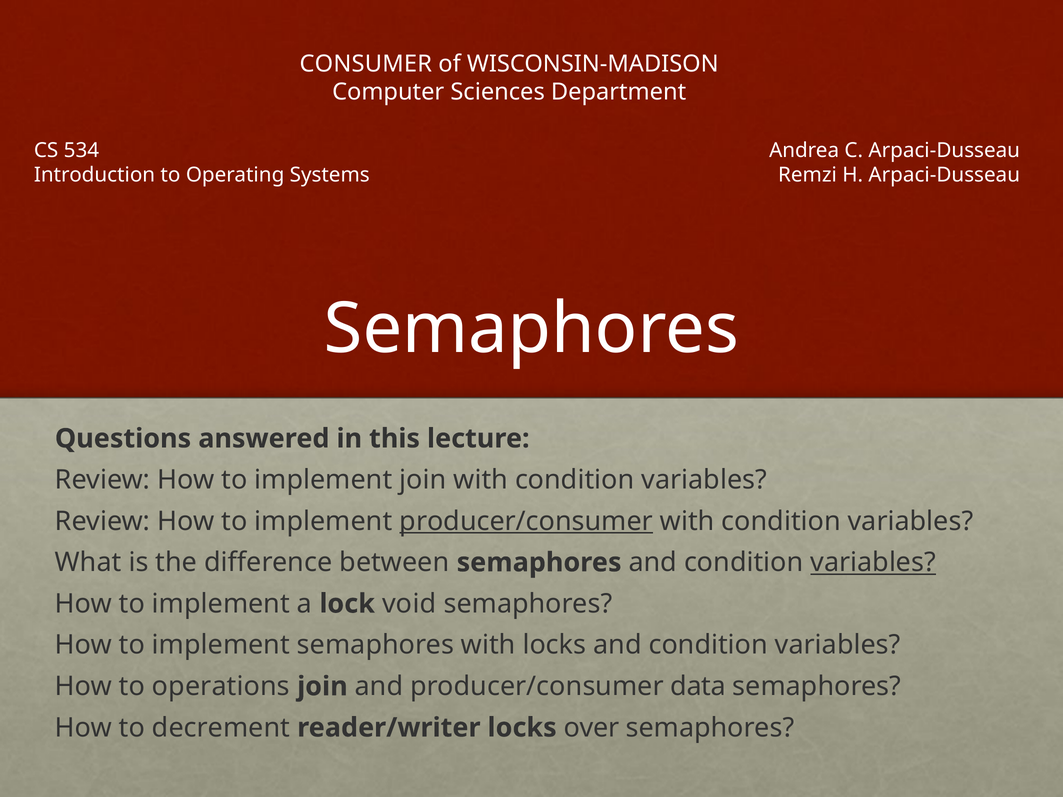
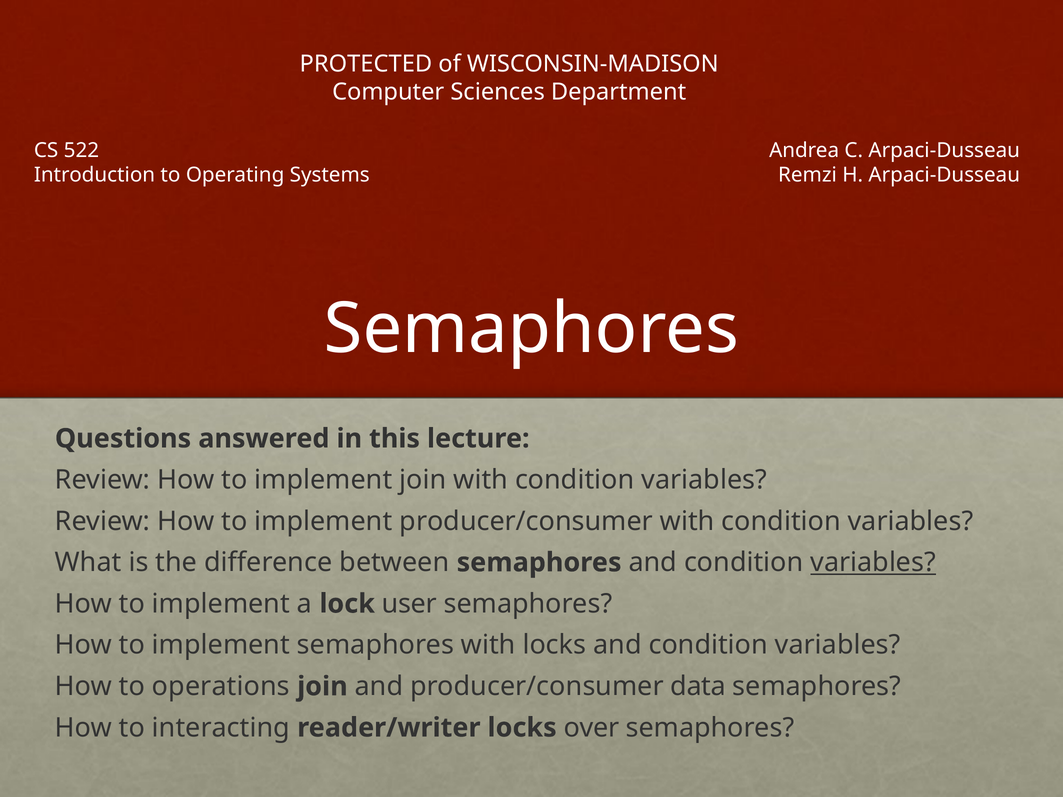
CONSUMER: CONSUMER -> PROTECTED
534: 534 -> 522
producer/consumer at (526, 521) underline: present -> none
void: void -> user
decrement: decrement -> interacting
